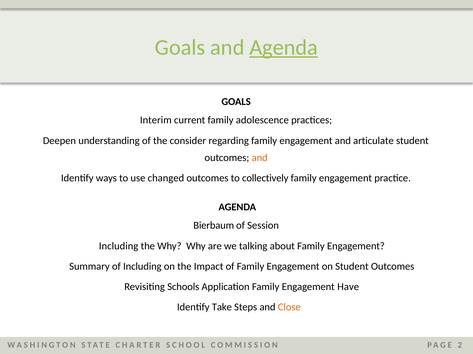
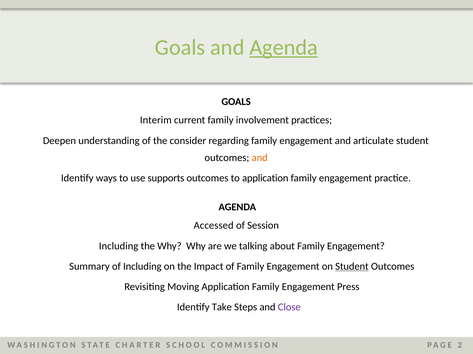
adolescence: adolescence -> involvement
changed: changed -> supports
to collectively: collectively -> application
Bierbaum: Bierbaum -> Accessed
Student at (352, 267) underline: none -> present
Schools: Schools -> Moving
Have: Have -> Press
Close colour: orange -> purple
